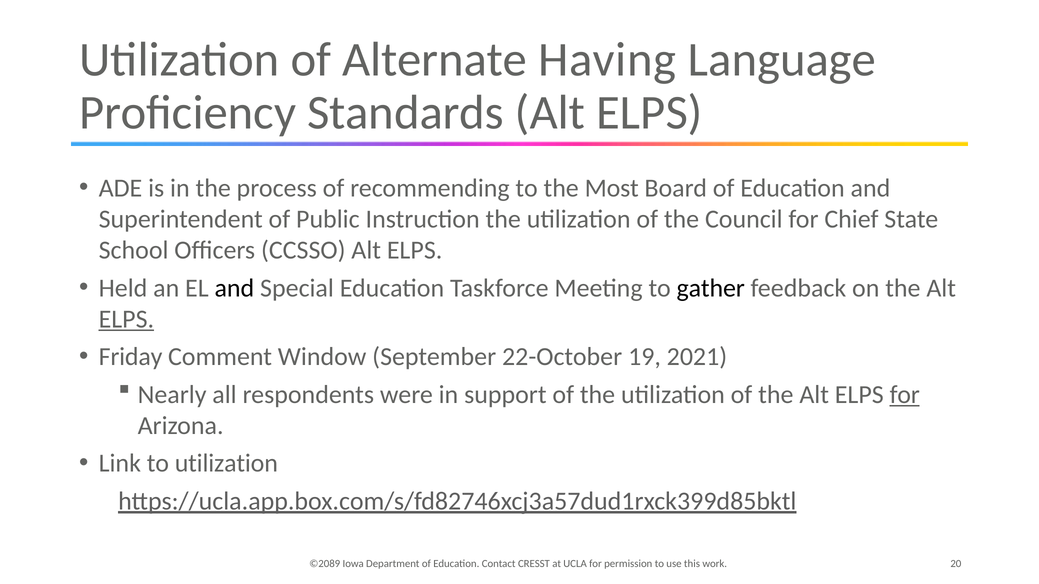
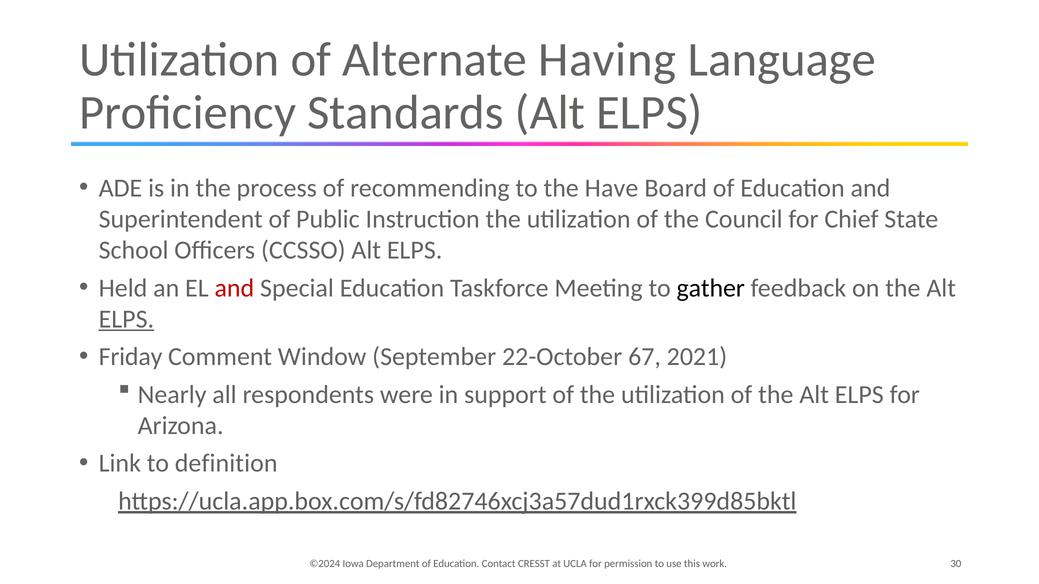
Most: Most -> Have
and at (234, 288) colour: black -> red
19: 19 -> 67
for at (905, 395) underline: present -> none
to utilization: utilization -> definition
©2089: ©2089 -> ©2024
20: 20 -> 30
